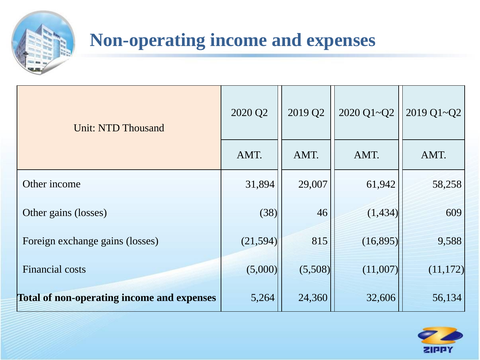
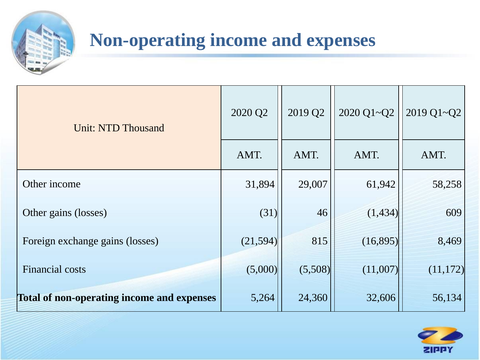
38: 38 -> 31
9,588: 9,588 -> 8,469
